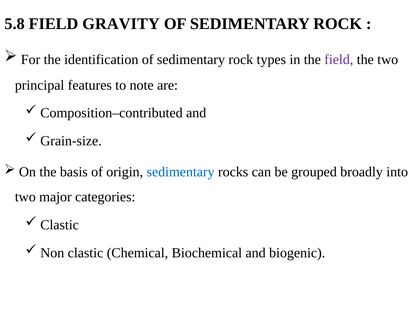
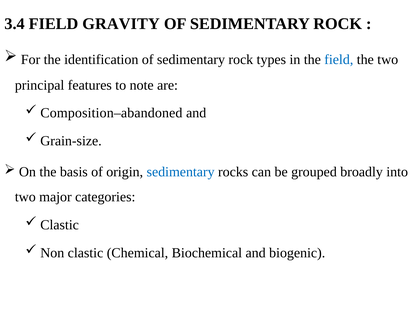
5.8: 5.8 -> 3.4
field at (339, 60) colour: purple -> blue
Composition–contributed: Composition–contributed -> Composition–abandoned
